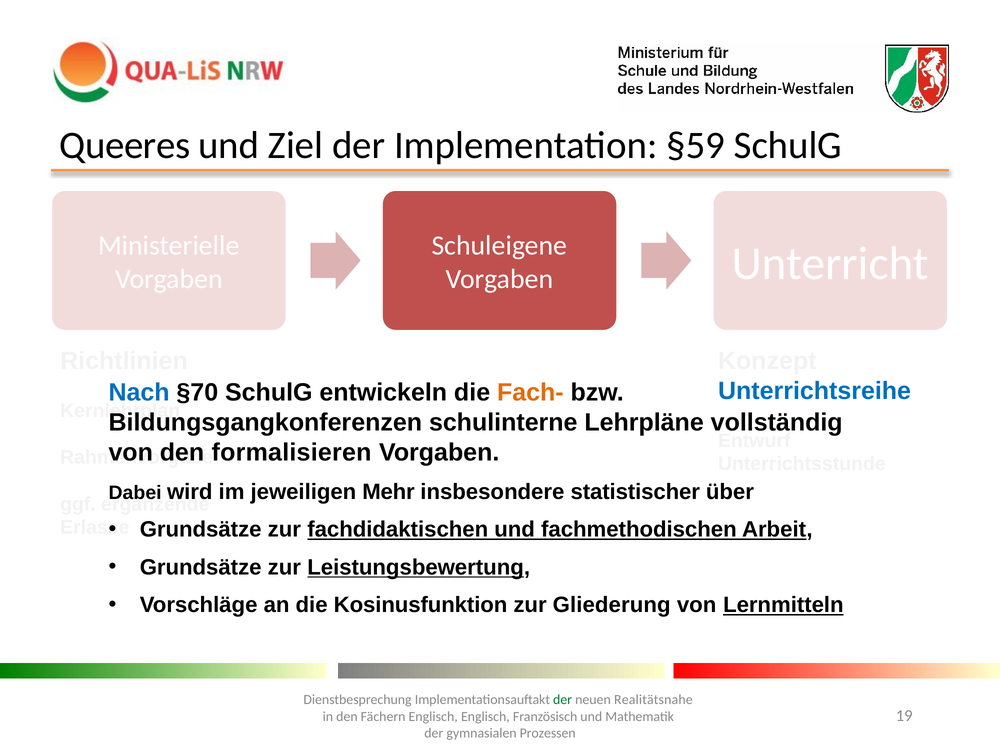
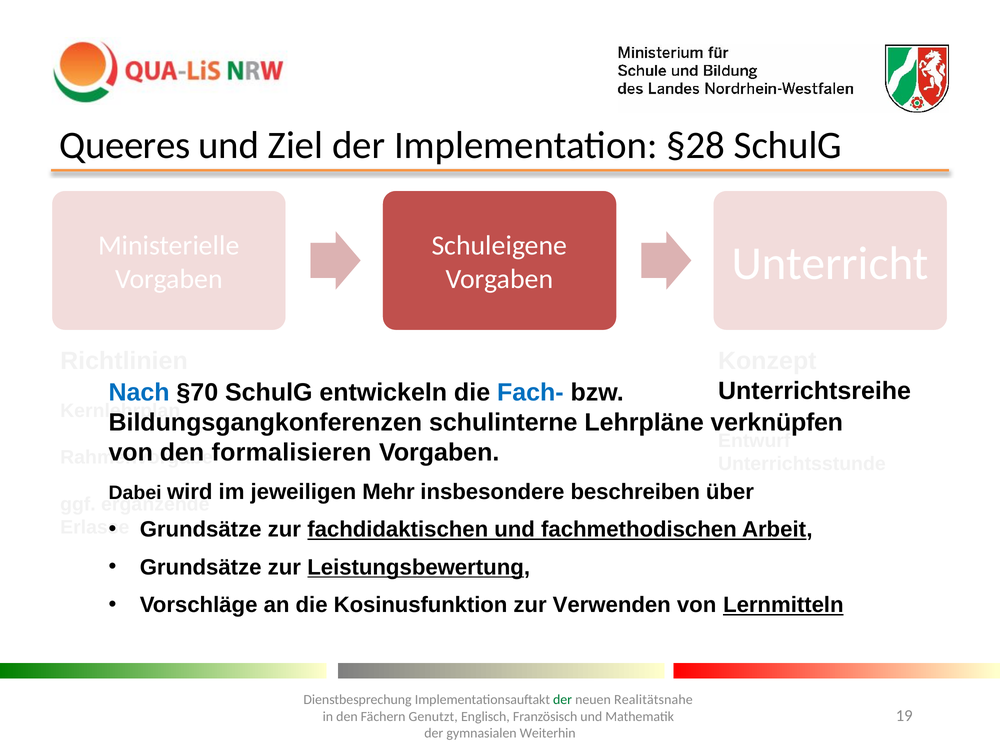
§59: §59 -> §28
Unterrichtsreihe colour: blue -> black
Fach- colour: orange -> blue
vollständig: vollständig -> verknüpfen
statistischer: statistischer -> beschreiben
Gliederung: Gliederung -> Verwenden
Fächern Englisch: Englisch -> Genutzt
Prozessen: Prozessen -> Weiterhin
